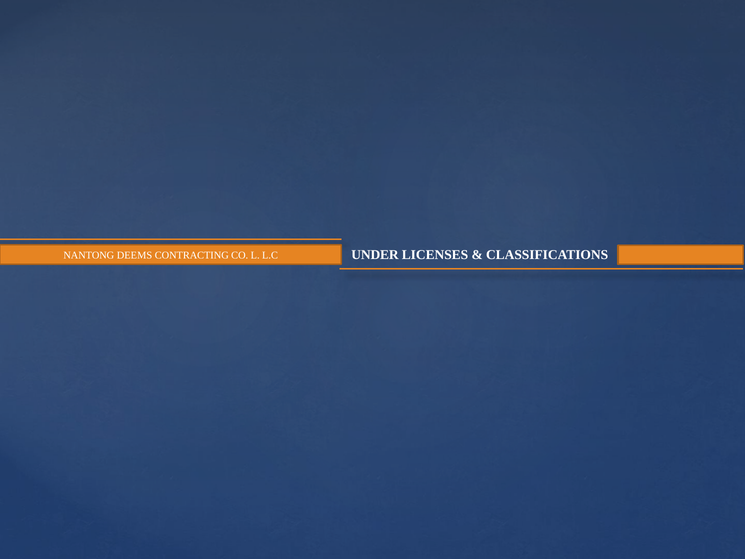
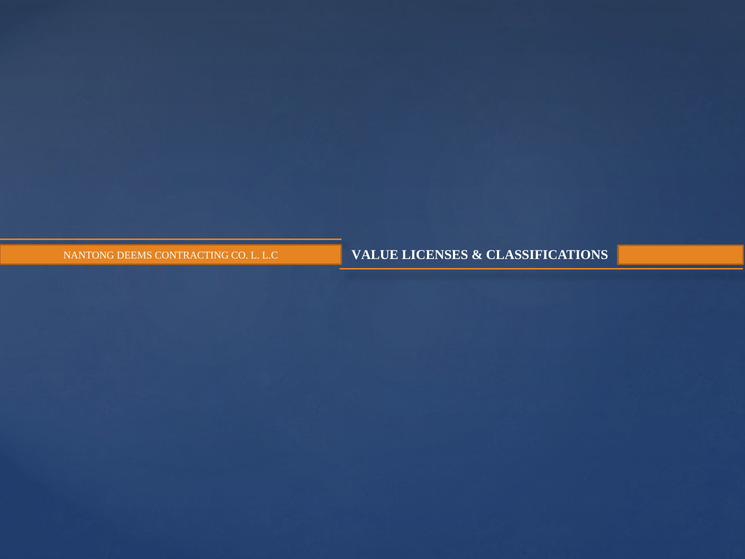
UNDER: UNDER -> VALUE
